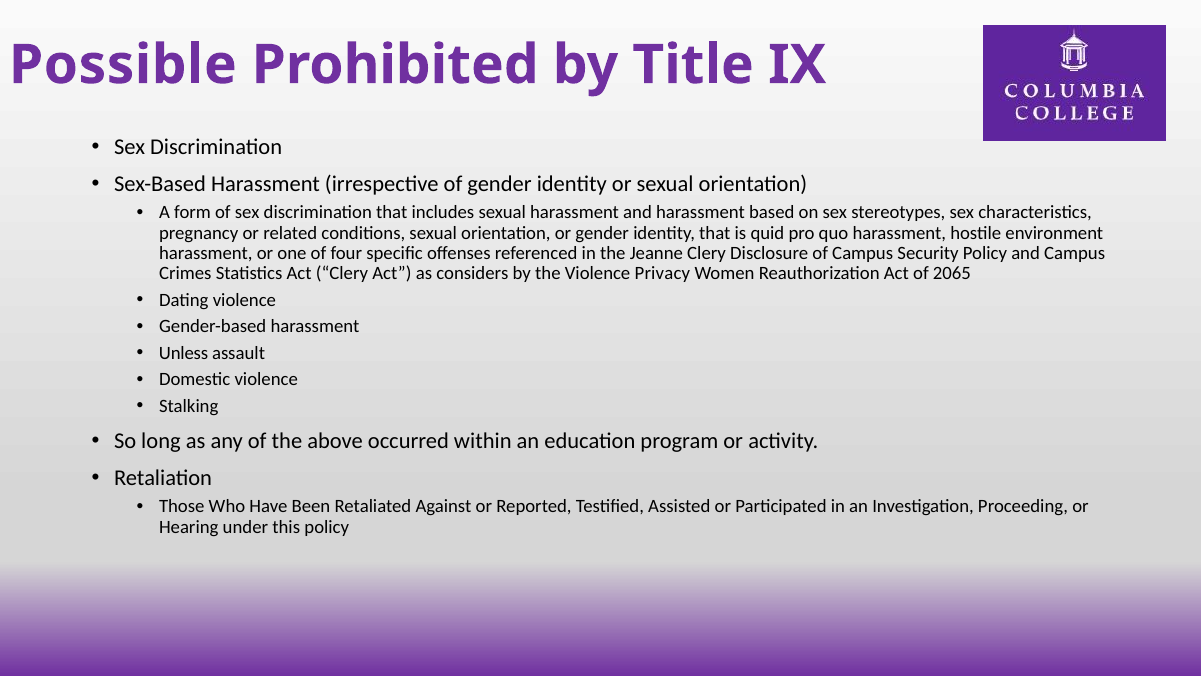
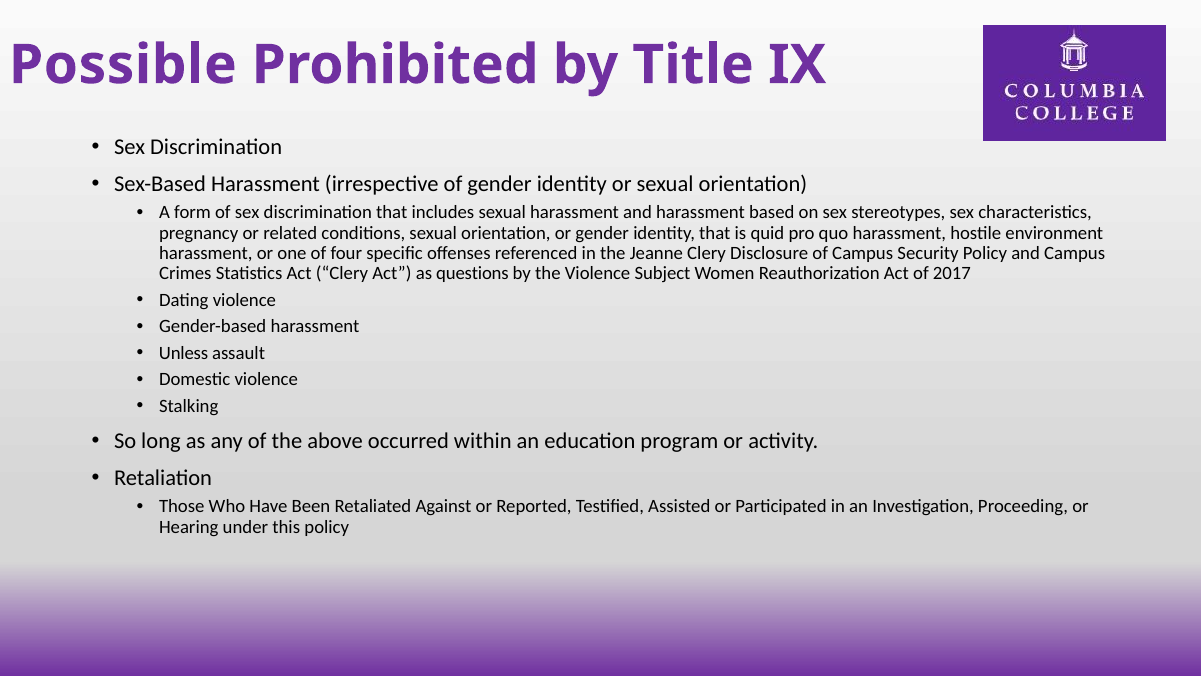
considers: considers -> questions
Privacy: Privacy -> Subject
2065: 2065 -> 2017
